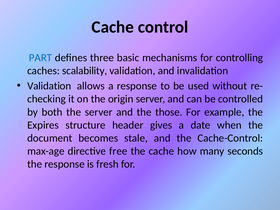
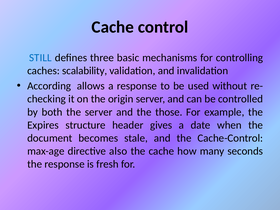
PART: PART -> STILL
Validation at (49, 86): Validation -> According
free: free -> also
